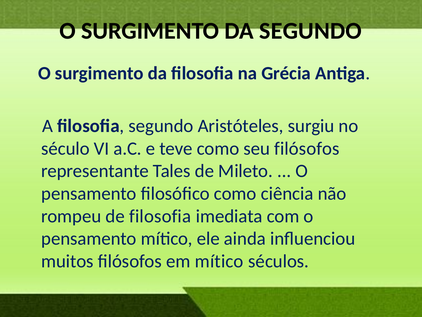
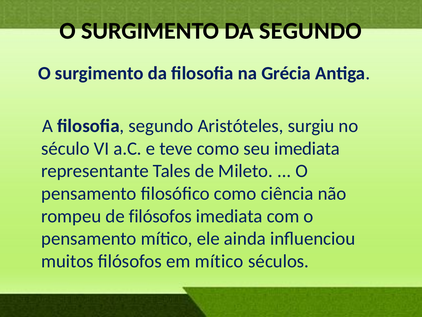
seu filósofos: filósofos -> imediata
de filosofia: filosofia -> filósofos
